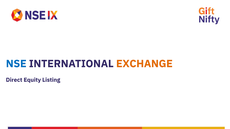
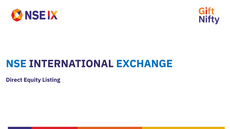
EXCHANGE colour: orange -> blue
